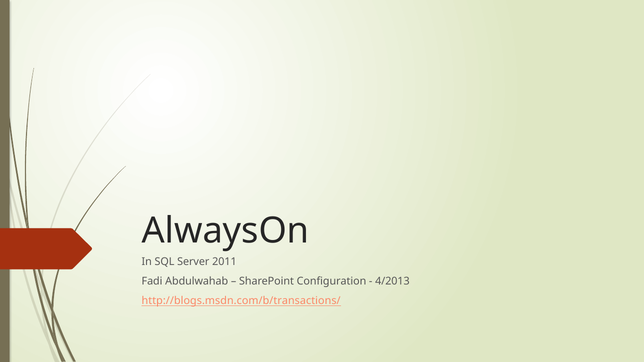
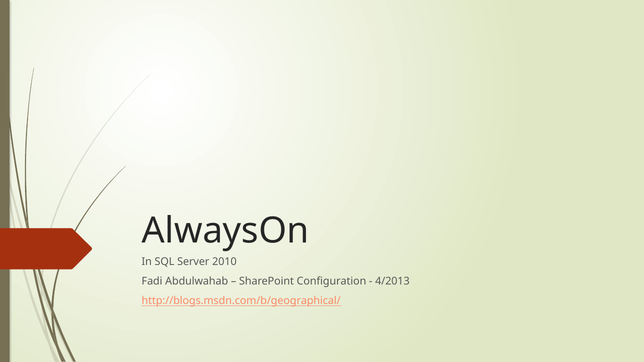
2011: 2011 -> 2010
http://blogs.msdn.com/b/transactions/: http://blogs.msdn.com/b/transactions/ -> http://blogs.msdn.com/b/geographical/
